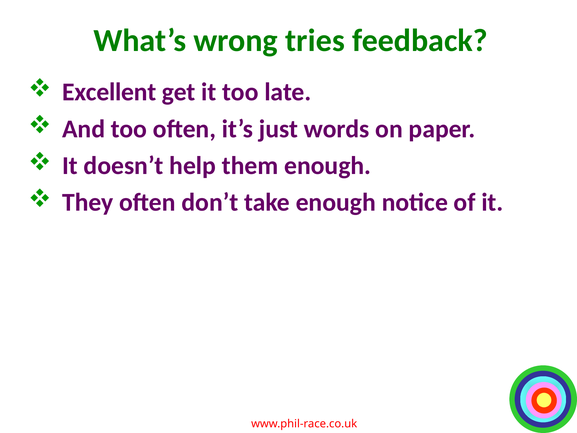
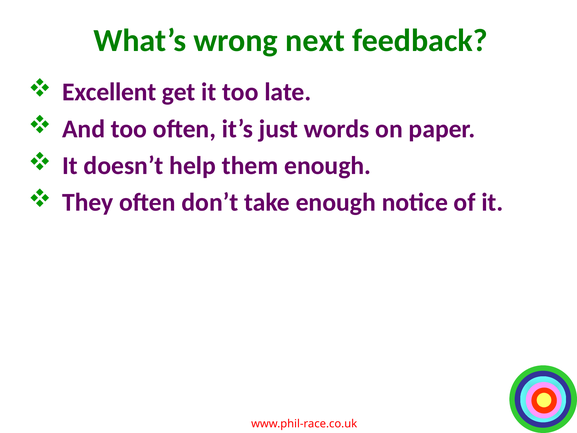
tries: tries -> next
